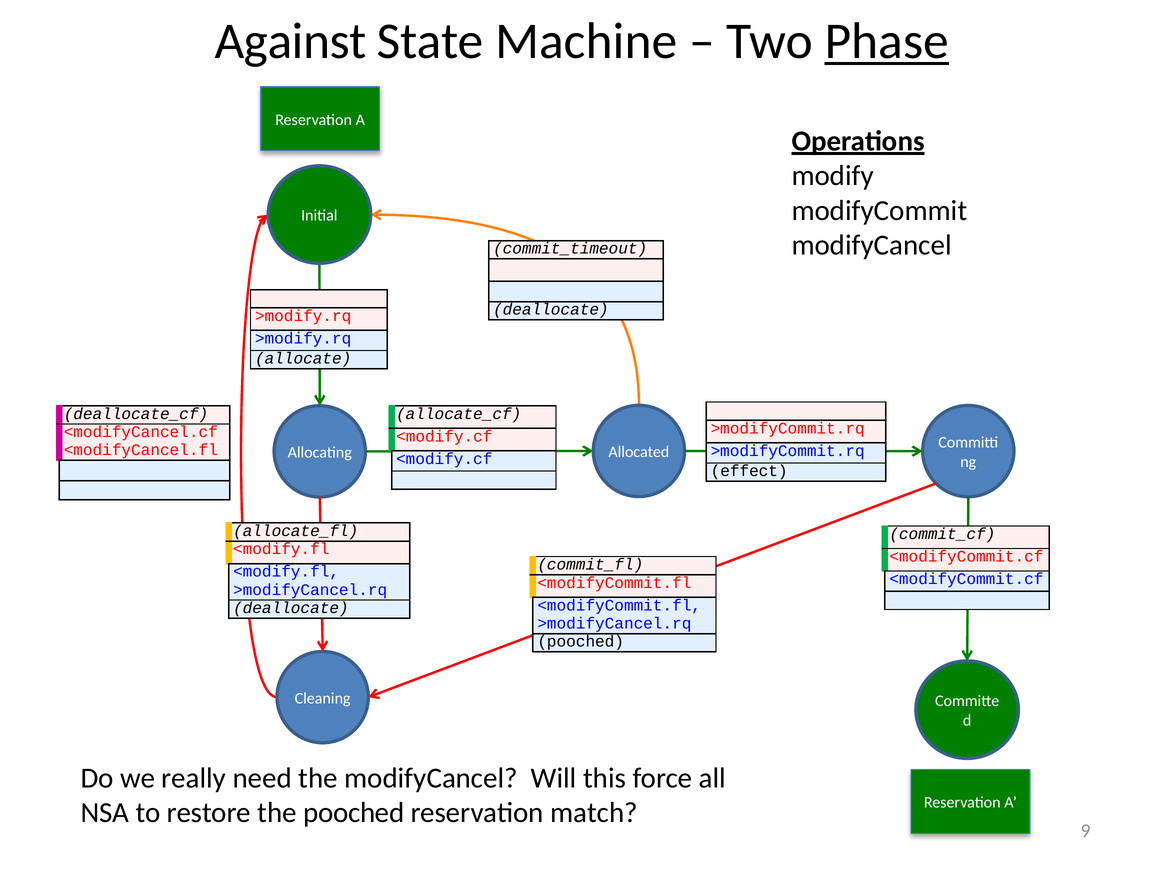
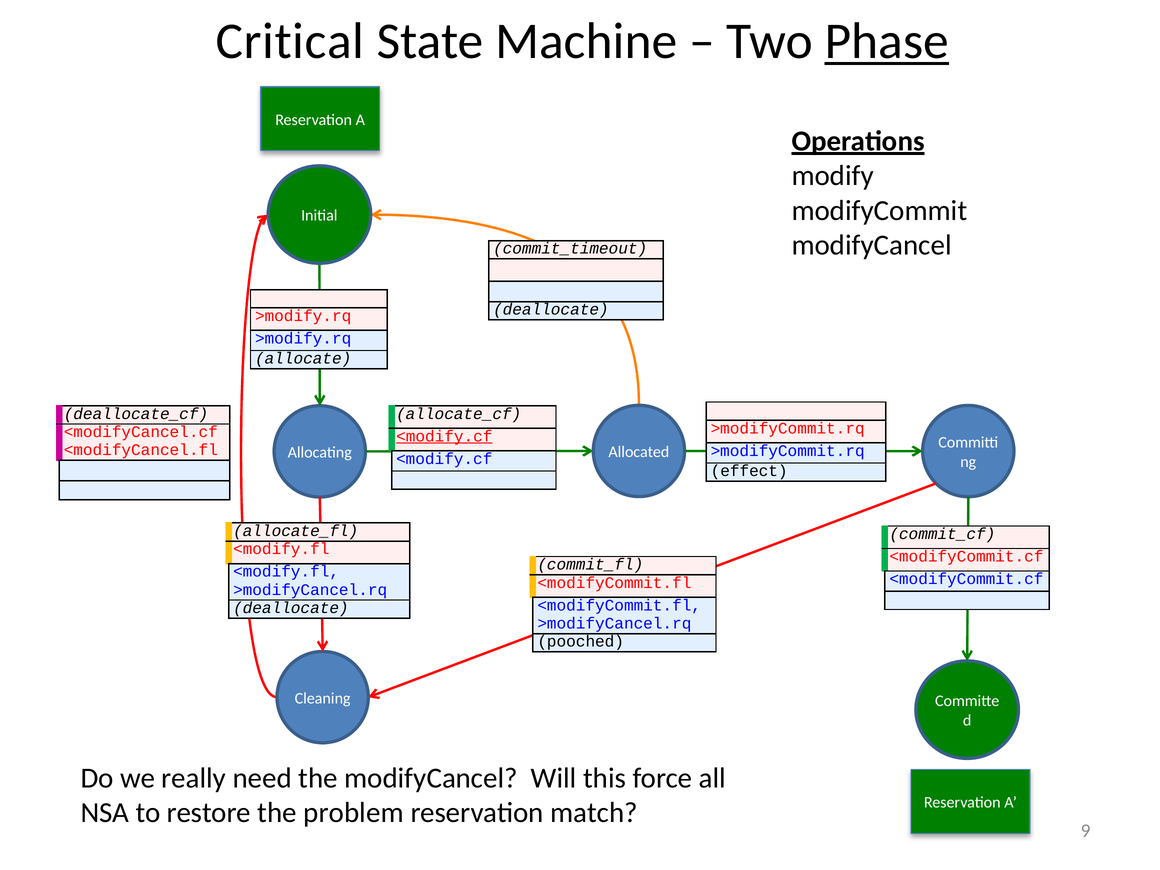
Against: Against -> Critical
<modify.cf at (444, 436) underline: none -> present
the pooched: pooched -> problem
